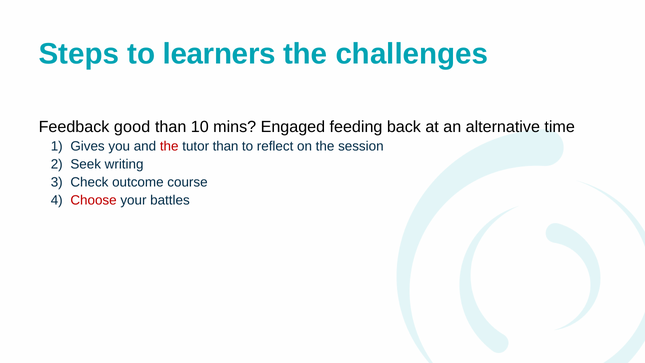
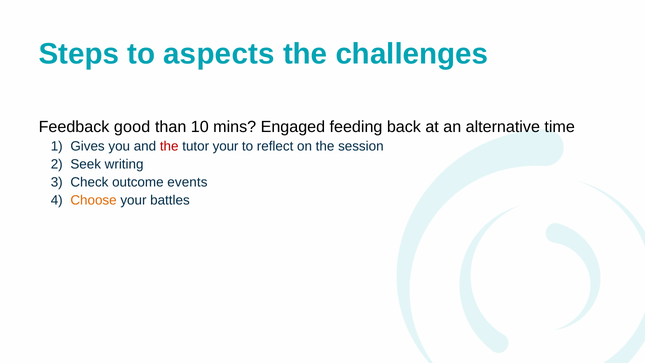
learners: learners -> aspects
tutor than: than -> your
course: course -> events
Choose colour: red -> orange
